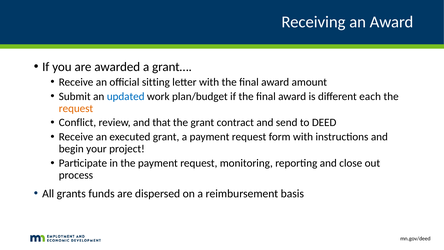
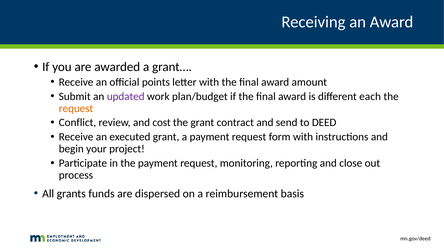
sitting: sitting -> points
updated colour: blue -> purple
that: that -> cost
